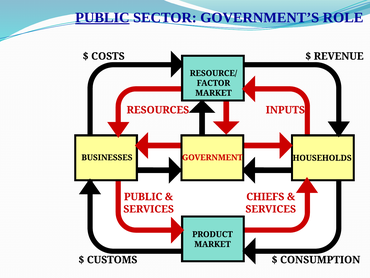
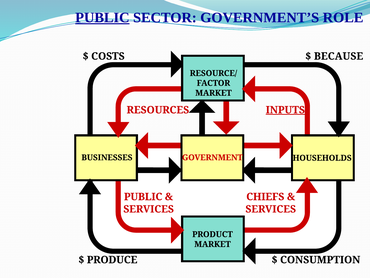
REVENUE: REVENUE -> BECAUSE
INPUTS underline: none -> present
CUSTOMS: CUSTOMS -> PRODUCE
